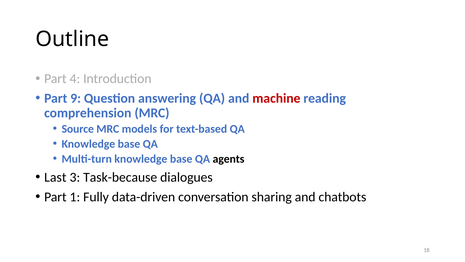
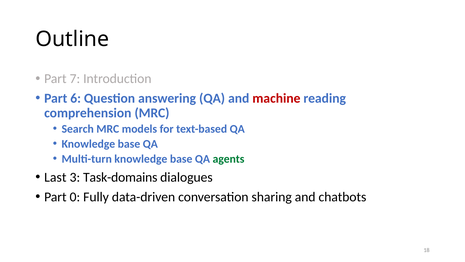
4: 4 -> 7
9: 9 -> 6
Source: Source -> Search
agents colour: black -> green
Task-because: Task-because -> Task-domains
1: 1 -> 0
